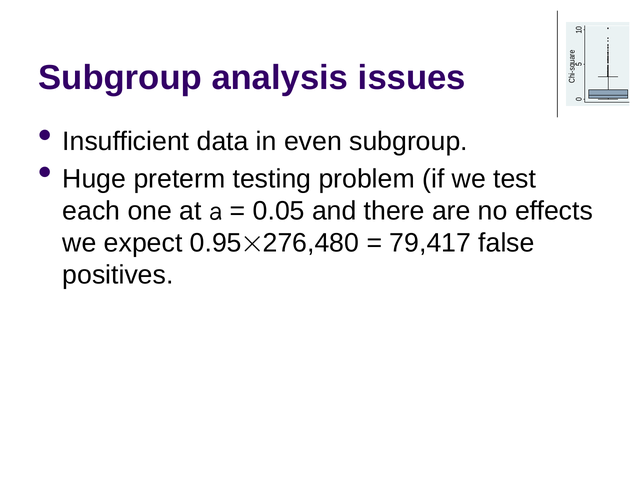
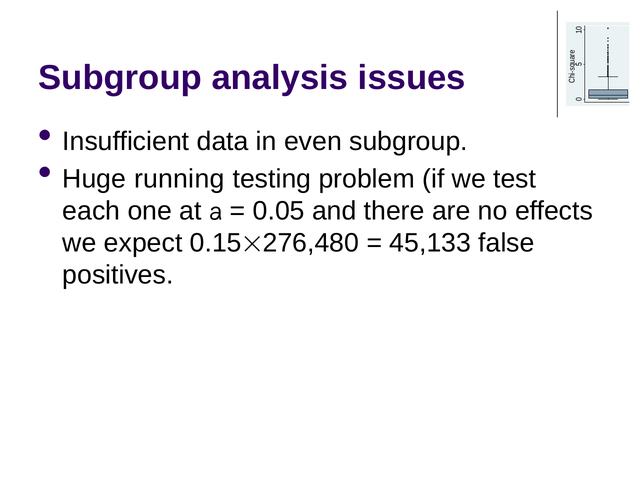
preterm: preterm -> running
0.95: 0.95 -> 0.15
79,417: 79,417 -> 45,133
